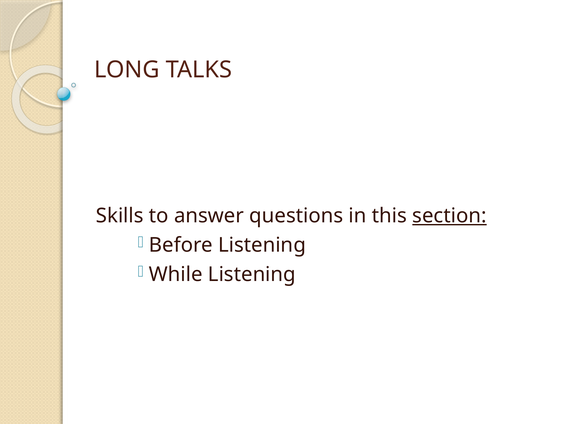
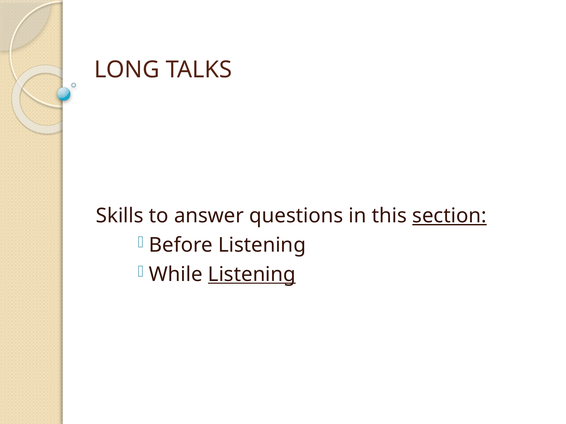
Listening at (252, 275) underline: none -> present
